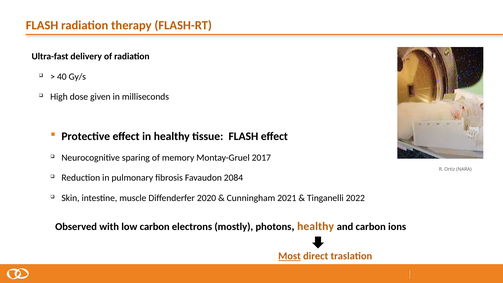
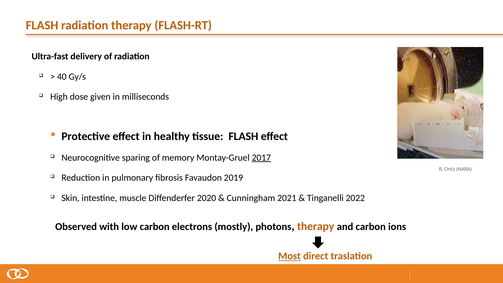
2017 underline: none -> present
2084: 2084 -> 2019
photons healthy: healthy -> therapy
